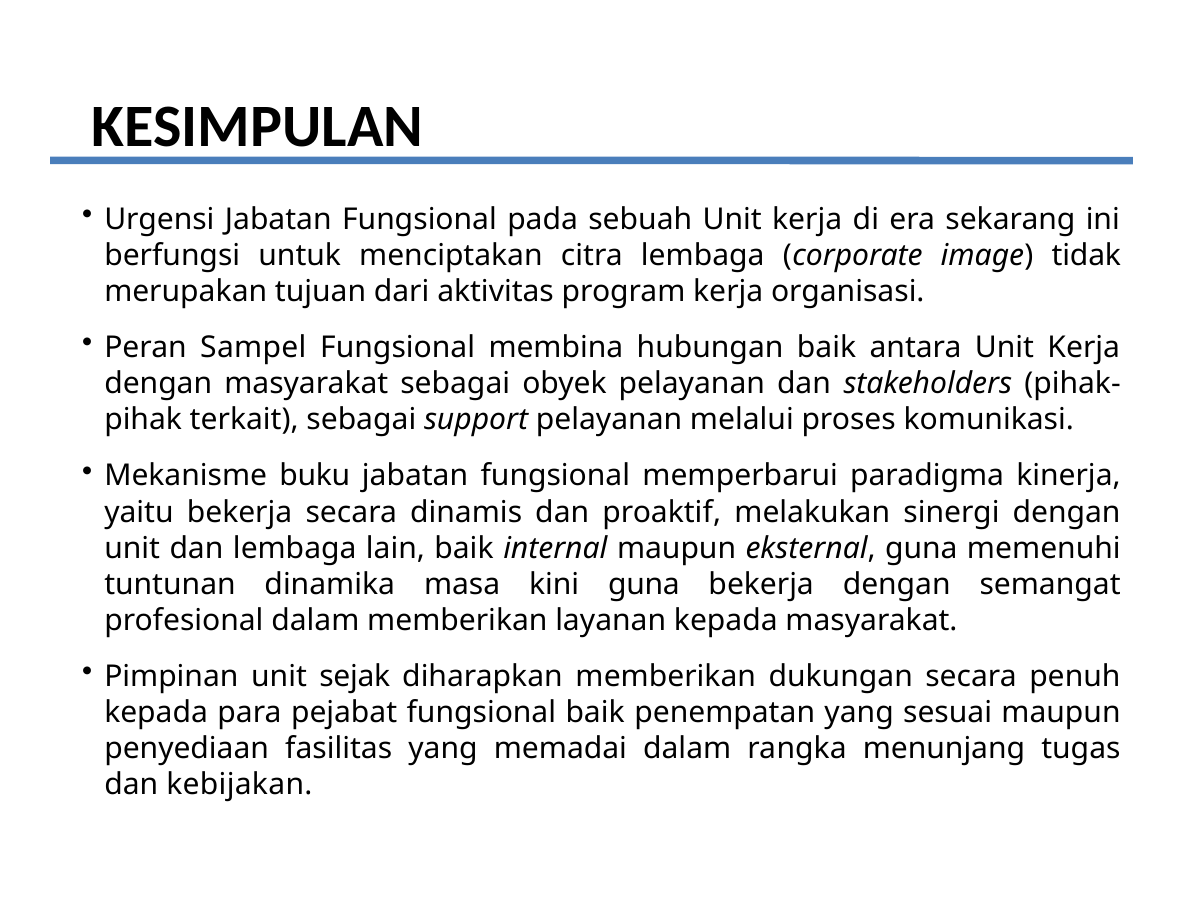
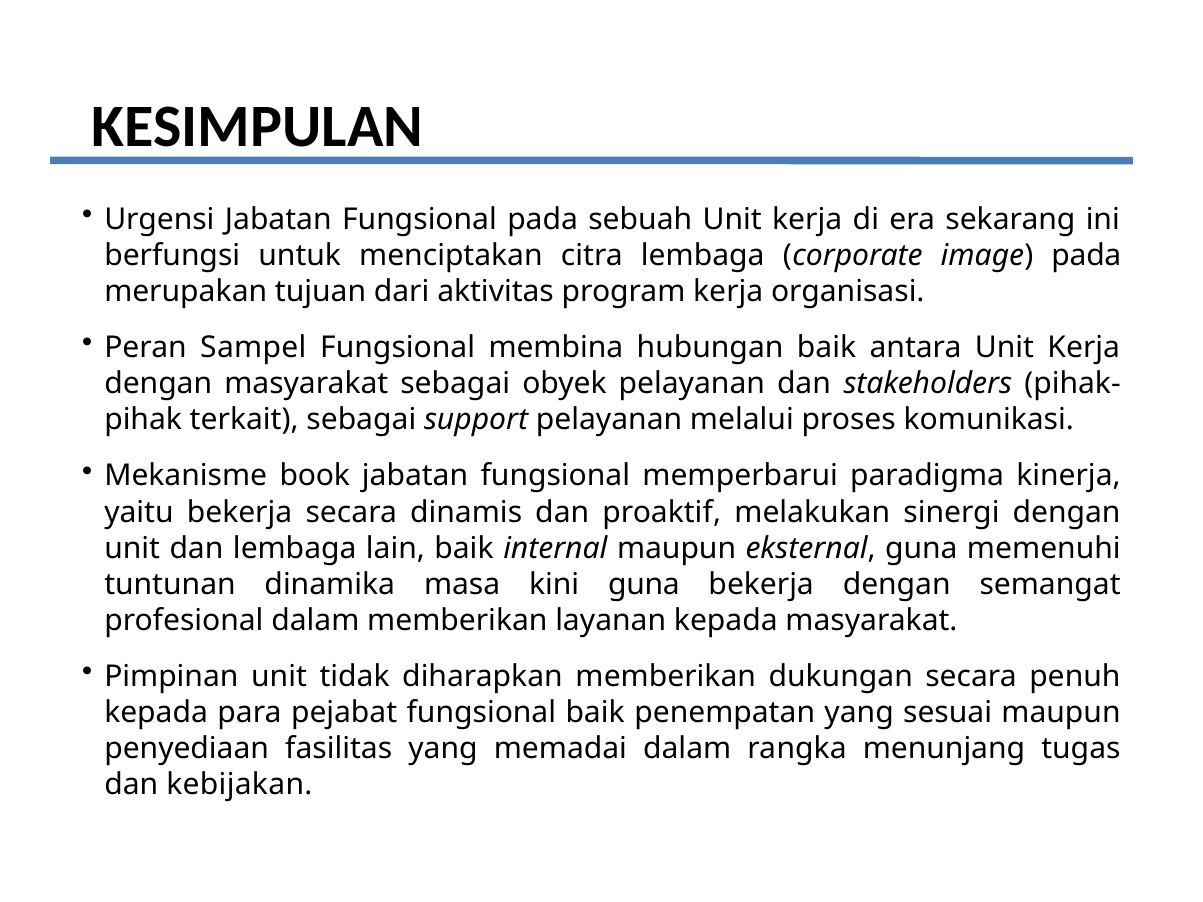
image tidak: tidak -> pada
buku: buku -> book
sejak: sejak -> tidak
